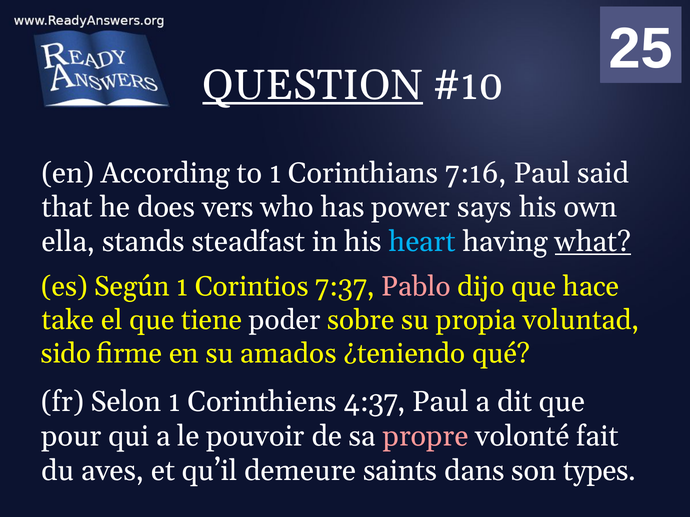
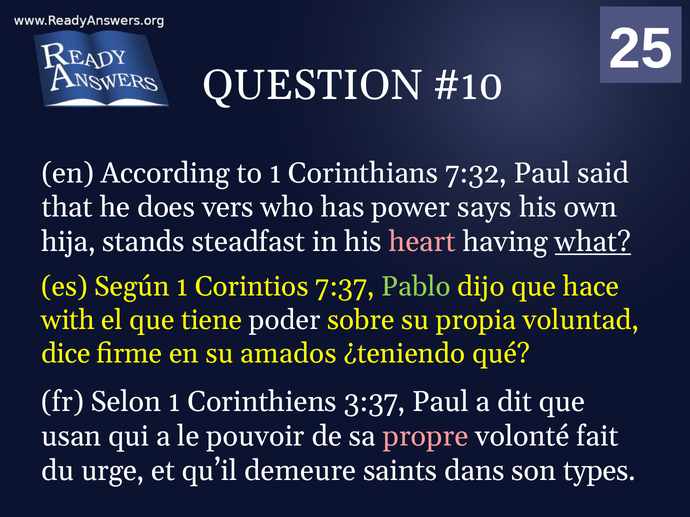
QUESTION underline: present -> none
7:16: 7:16 -> 7:32
ella: ella -> hija
heart colour: light blue -> pink
Pablo colour: pink -> light green
take: take -> with
sido: sido -> dice
4:37: 4:37 -> 3:37
pour: pour -> usan
aves: aves -> urge
